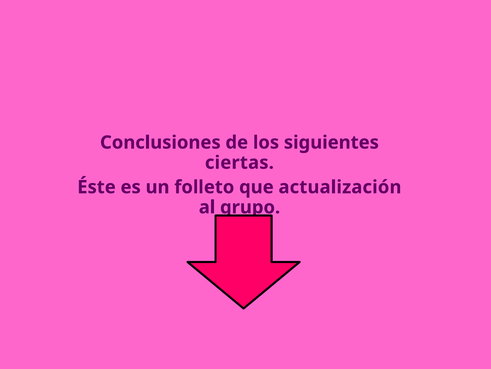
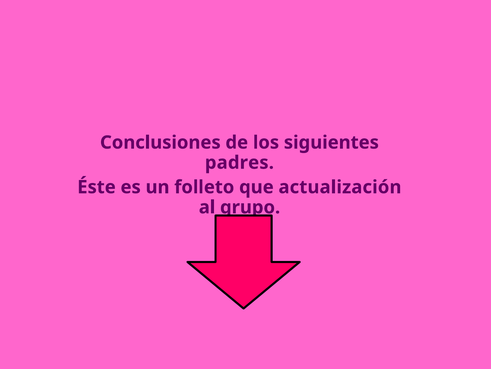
ciertas: ciertas -> padres
